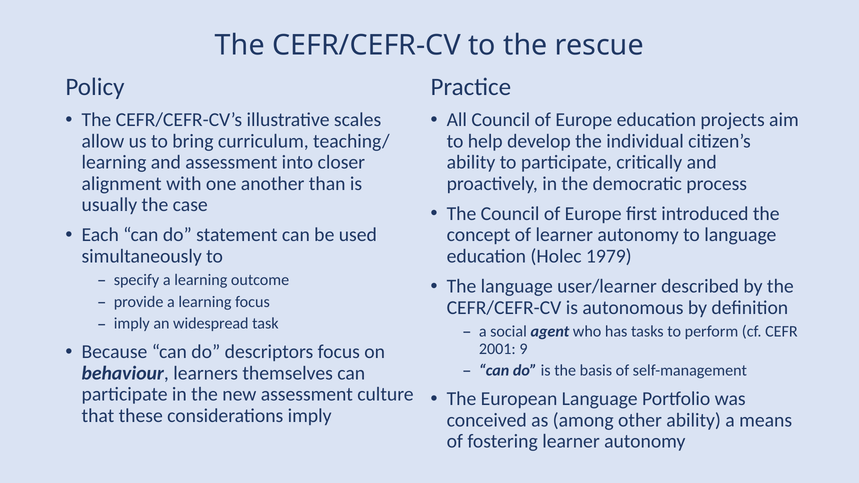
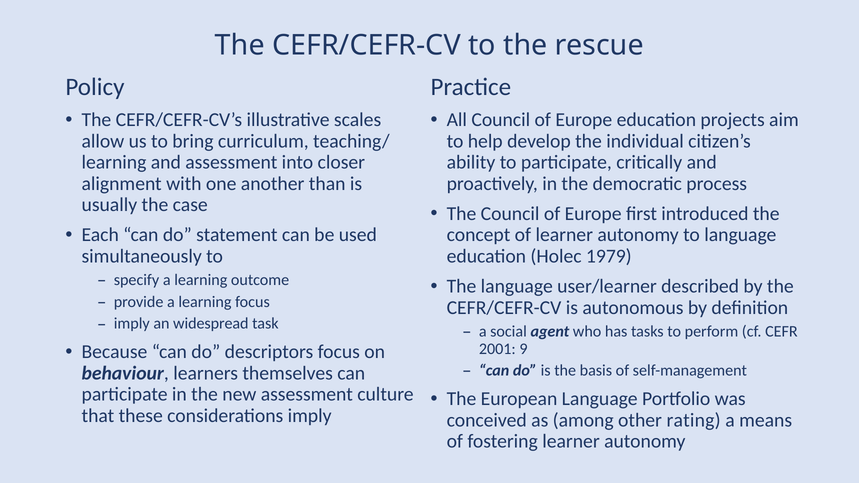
other ability: ability -> rating
